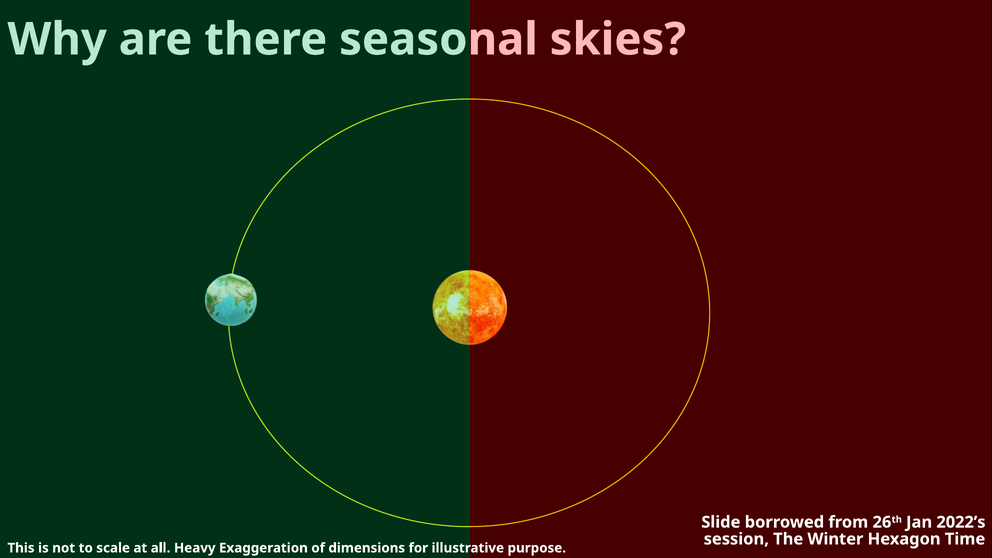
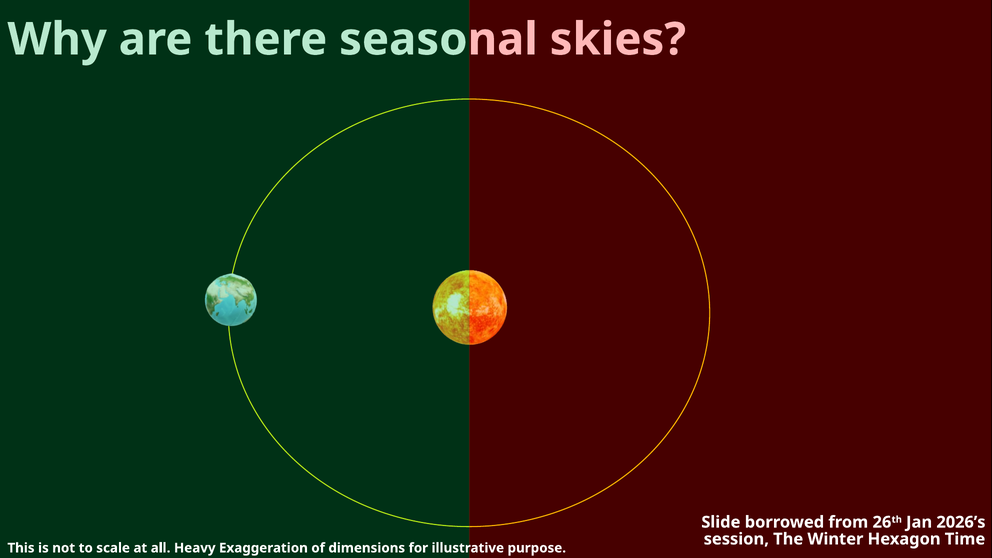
2022’s: 2022’s -> 2026’s
